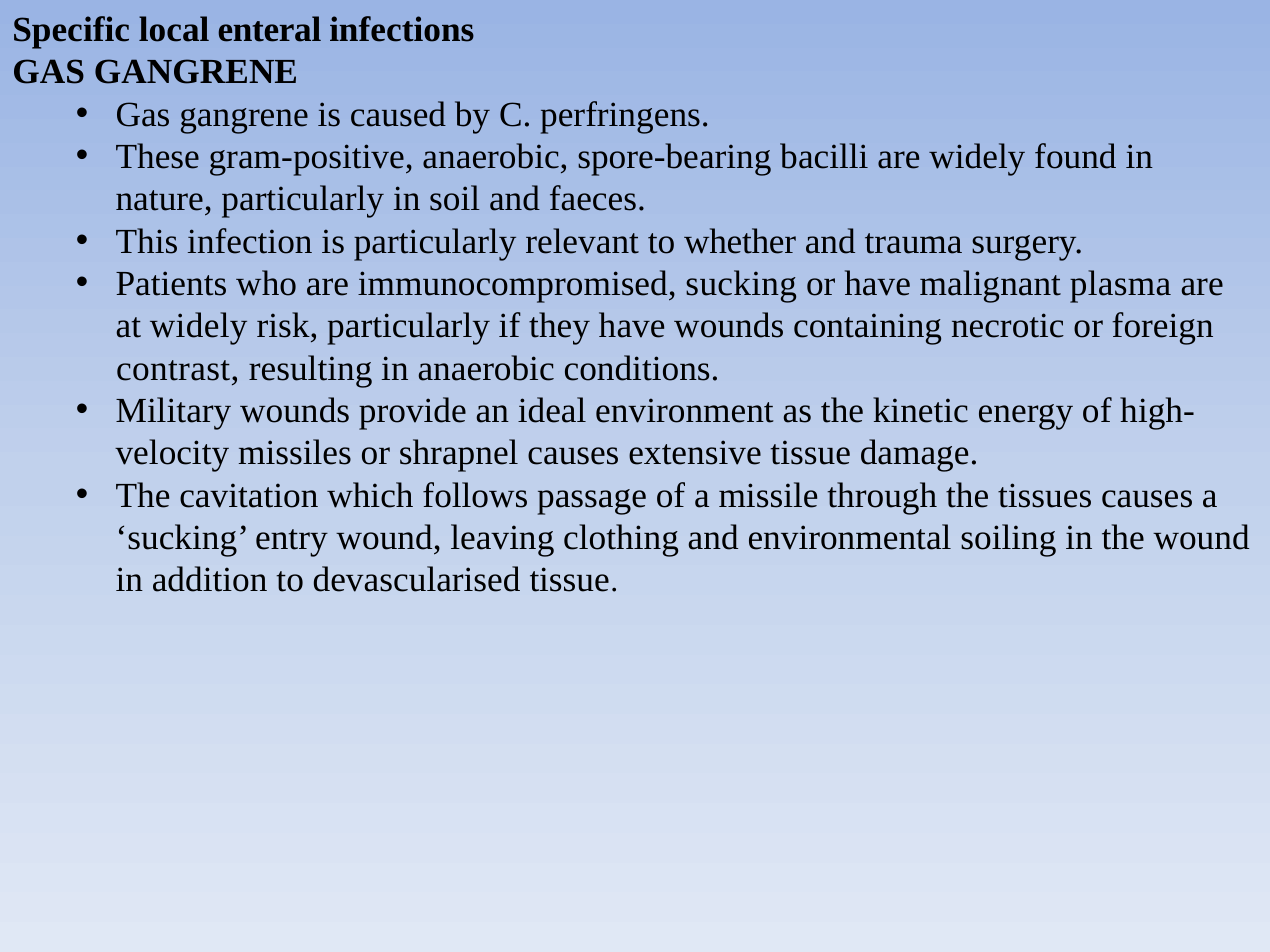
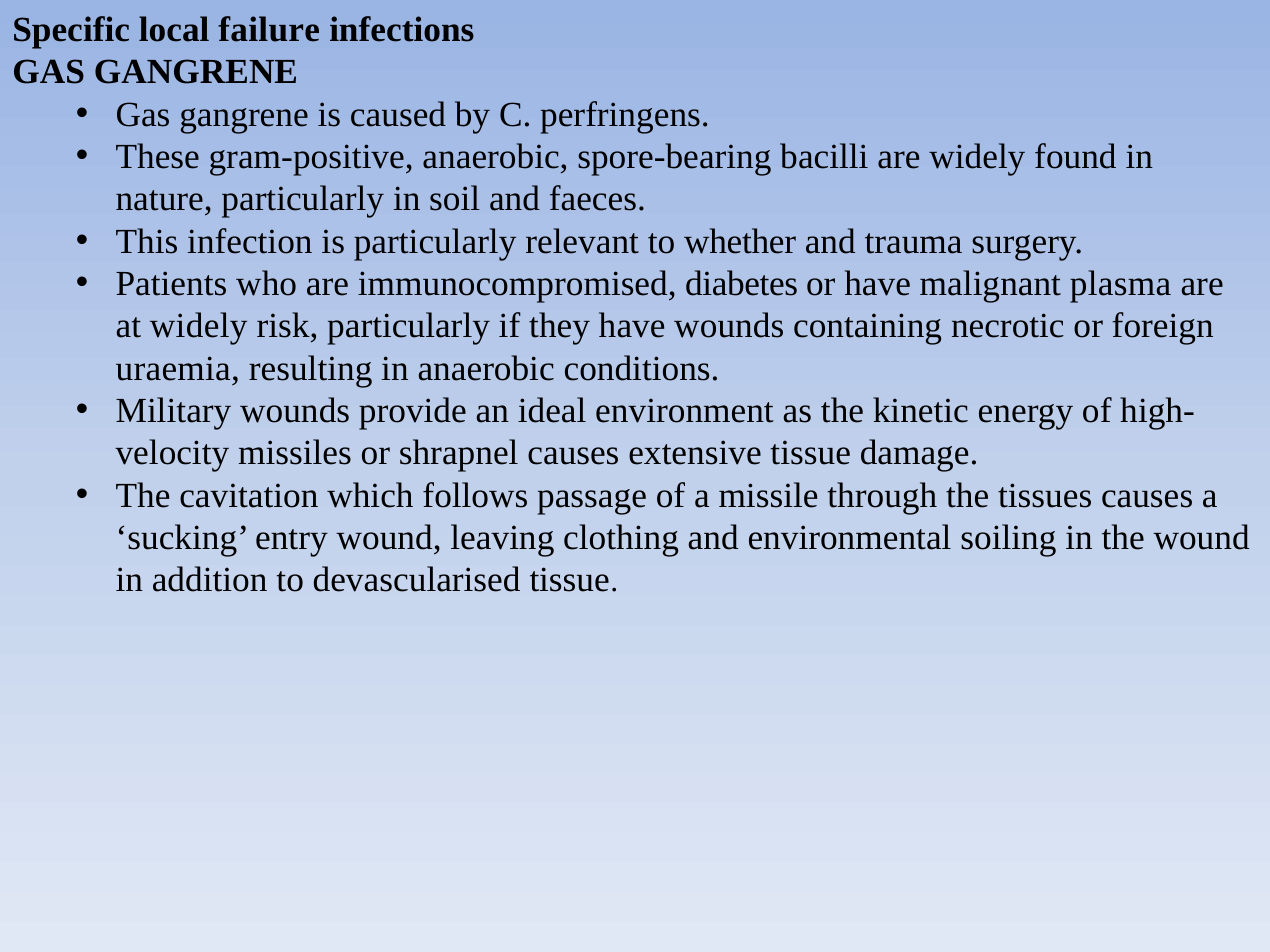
enteral: enteral -> failure
immunocompromised sucking: sucking -> diabetes
contrast: contrast -> uraemia
